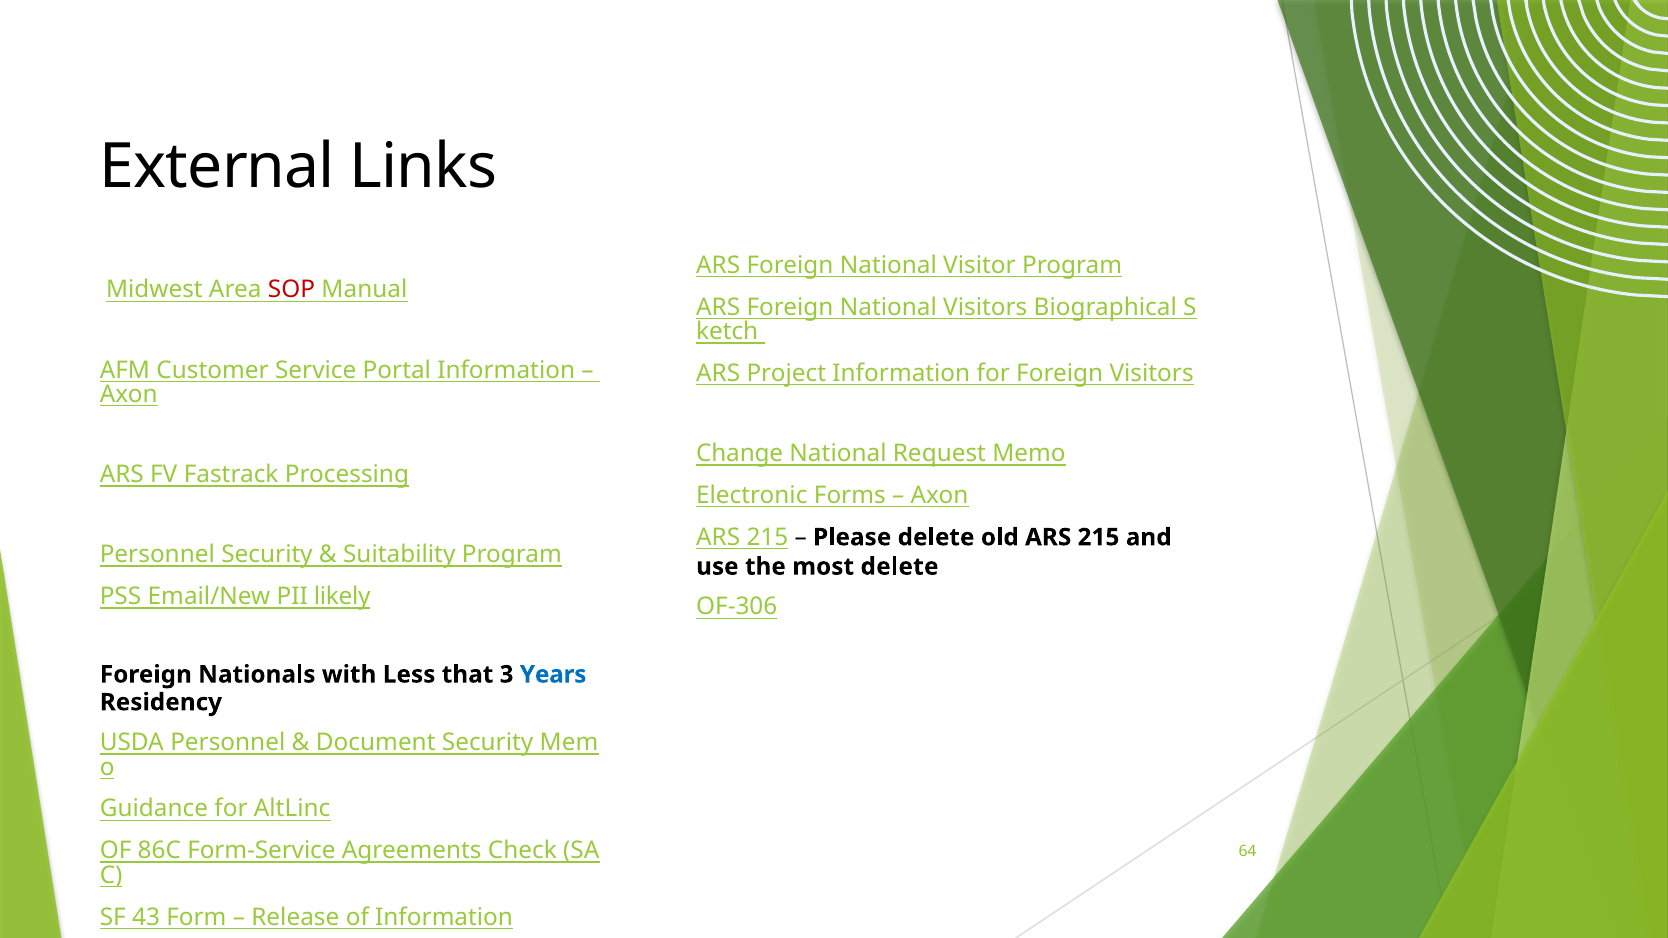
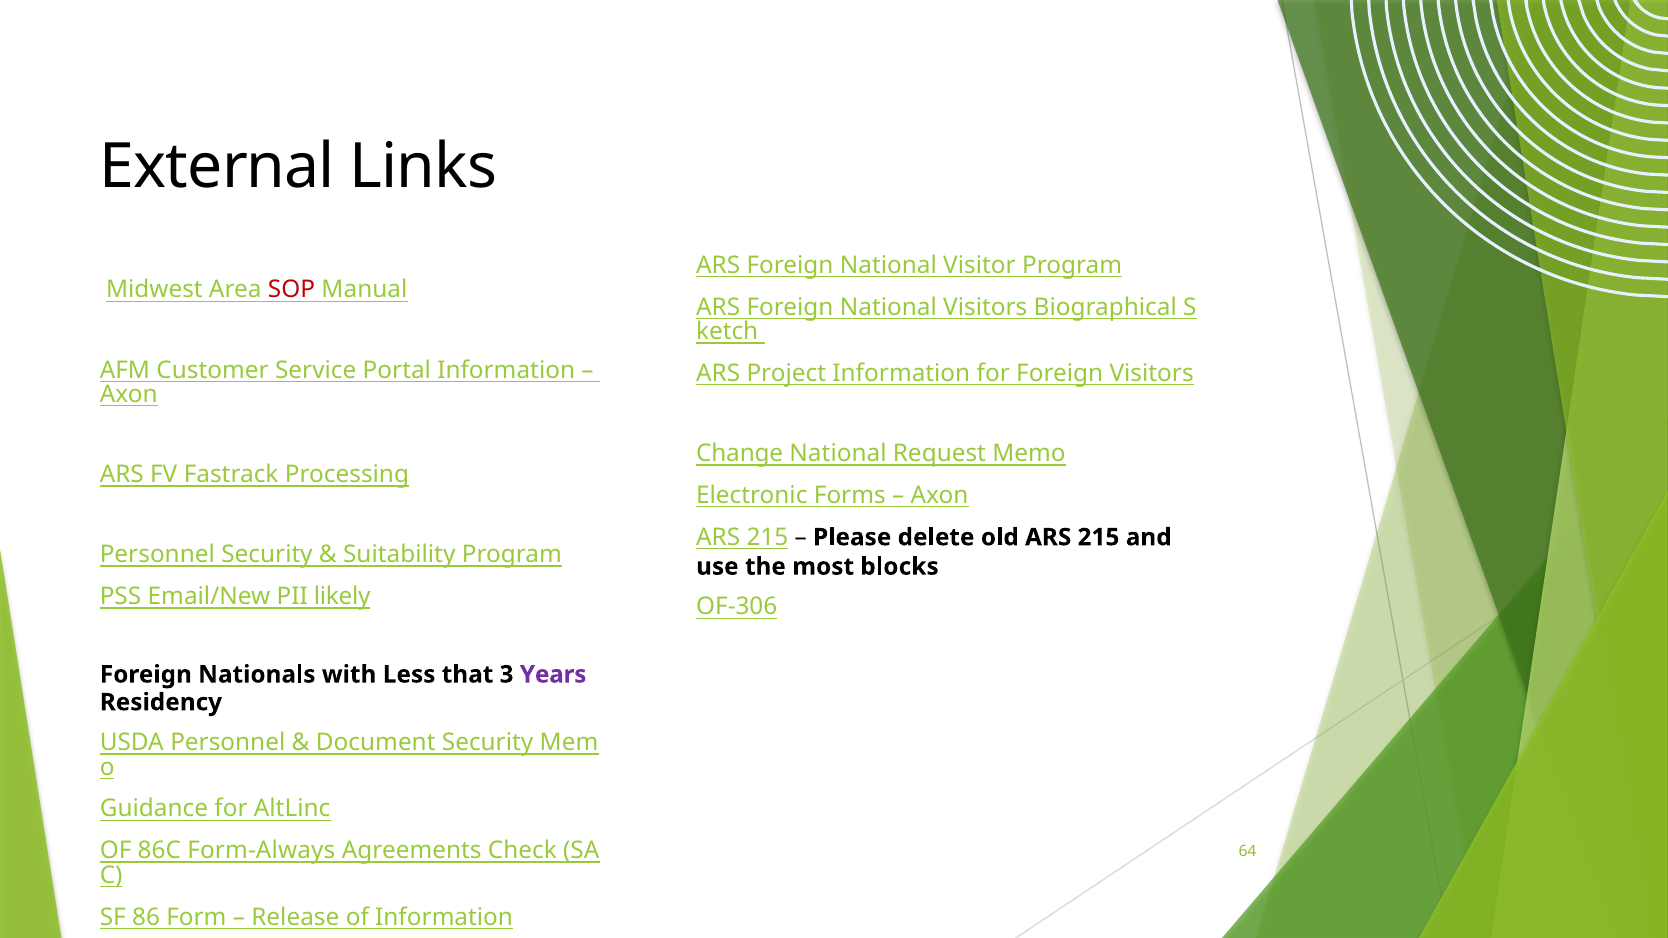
most delete: delete -> blocks
Years colour: blue -> purple
Form-Service: Form-Service -> Form-Always
43: 43 -> 86
